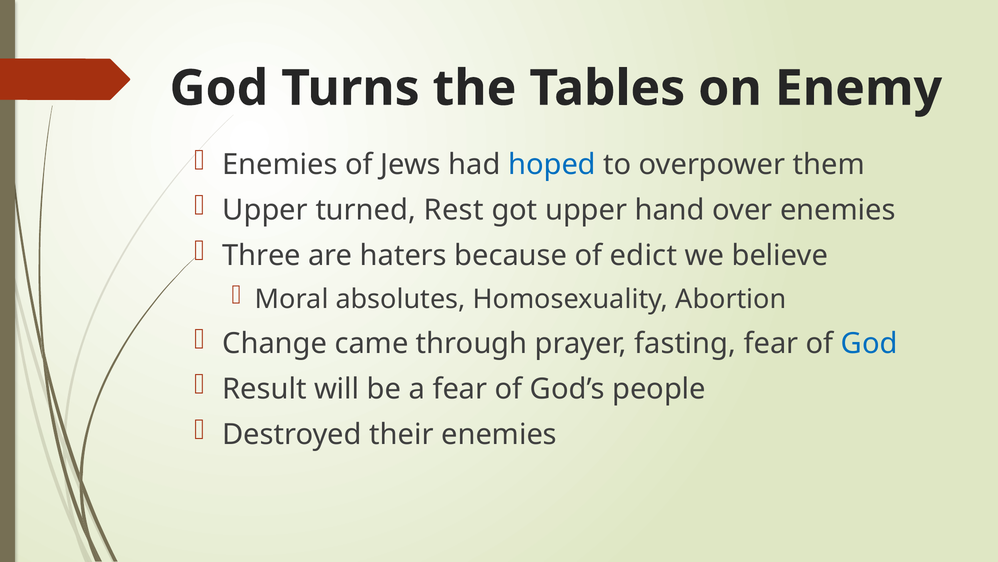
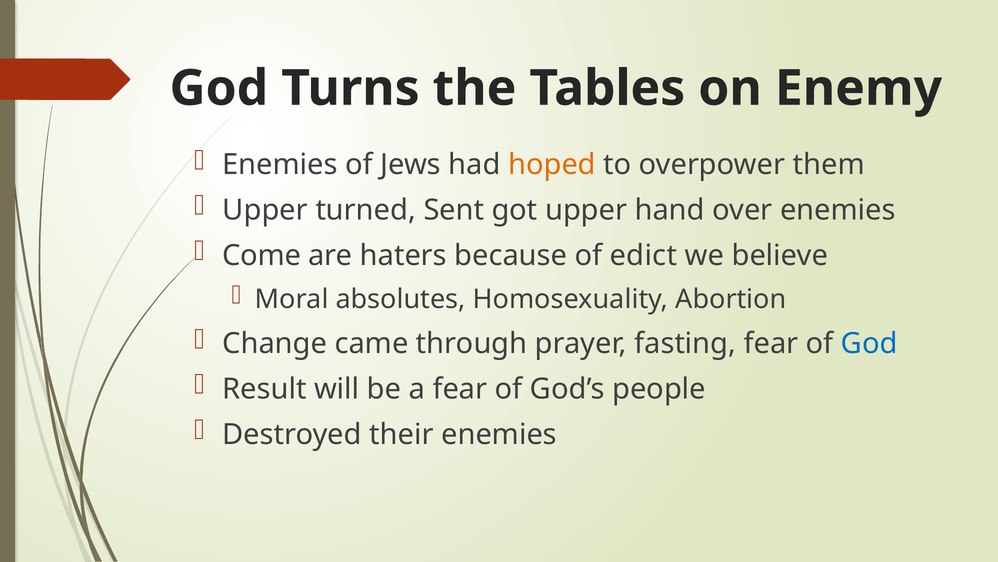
hoped colour: blue -> orange
Rest: Rest -> Sent
Three: Three -> Come
